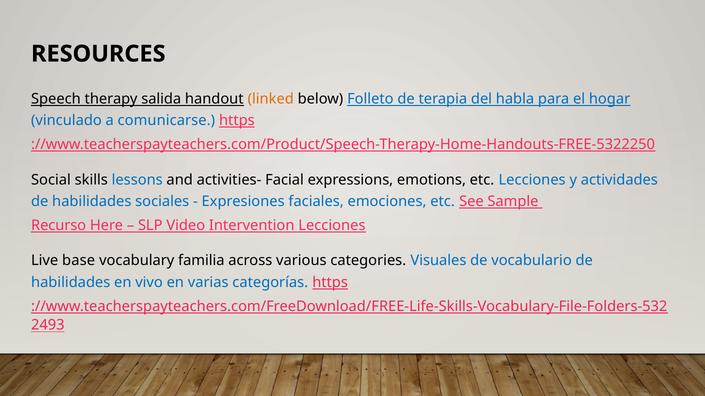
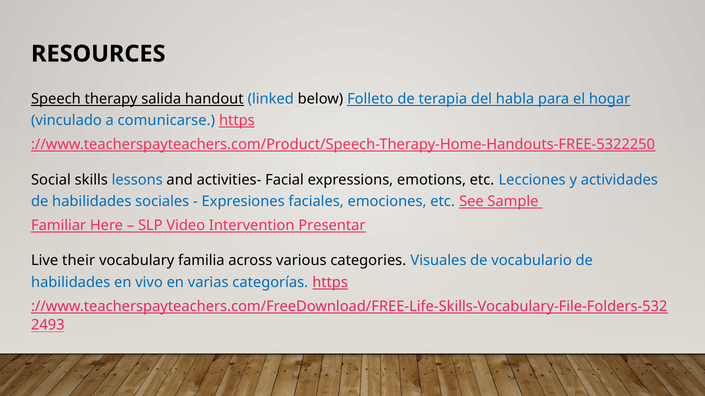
linked colour: orange -> blue
Recurso: Recurso -> Familiar
Intervention Lecciones: Lecciones -> Presentar
base: base -> their
